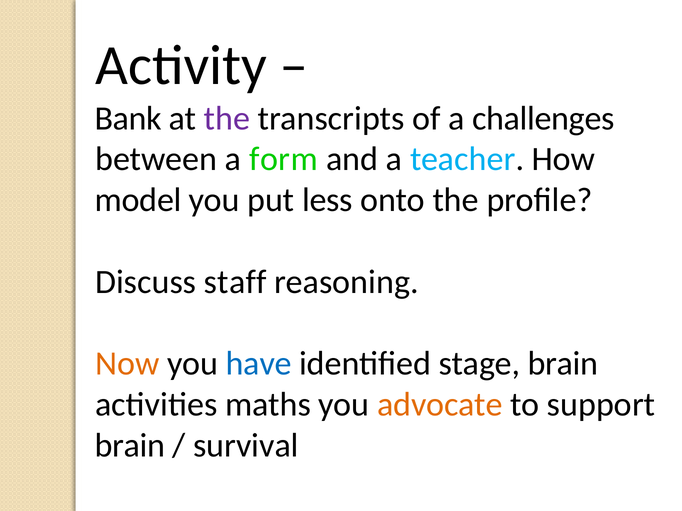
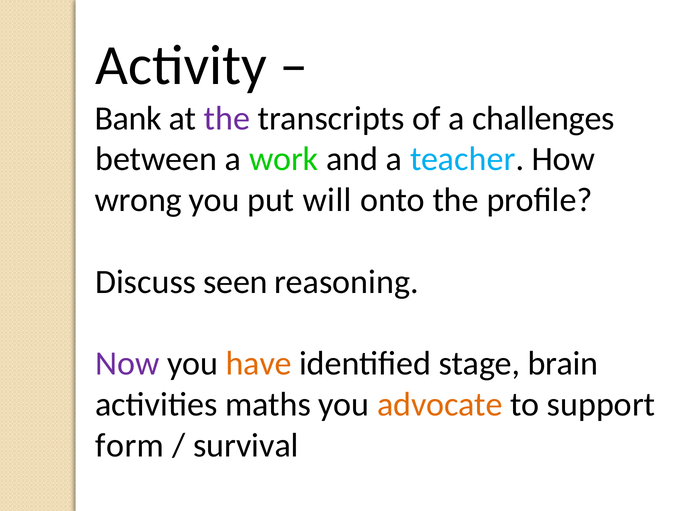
form: form -> work
model: model -> wrong
less: less -> will
staff: staff -> seen
Now colour: orange -> purple
have colour: blue -> orange
brain at (130, 446): brain -> form
